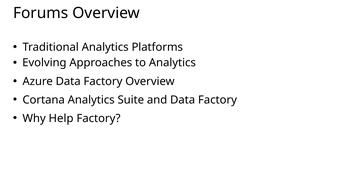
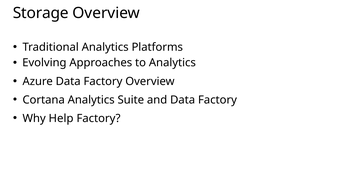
Forums: Forums -> Storage
